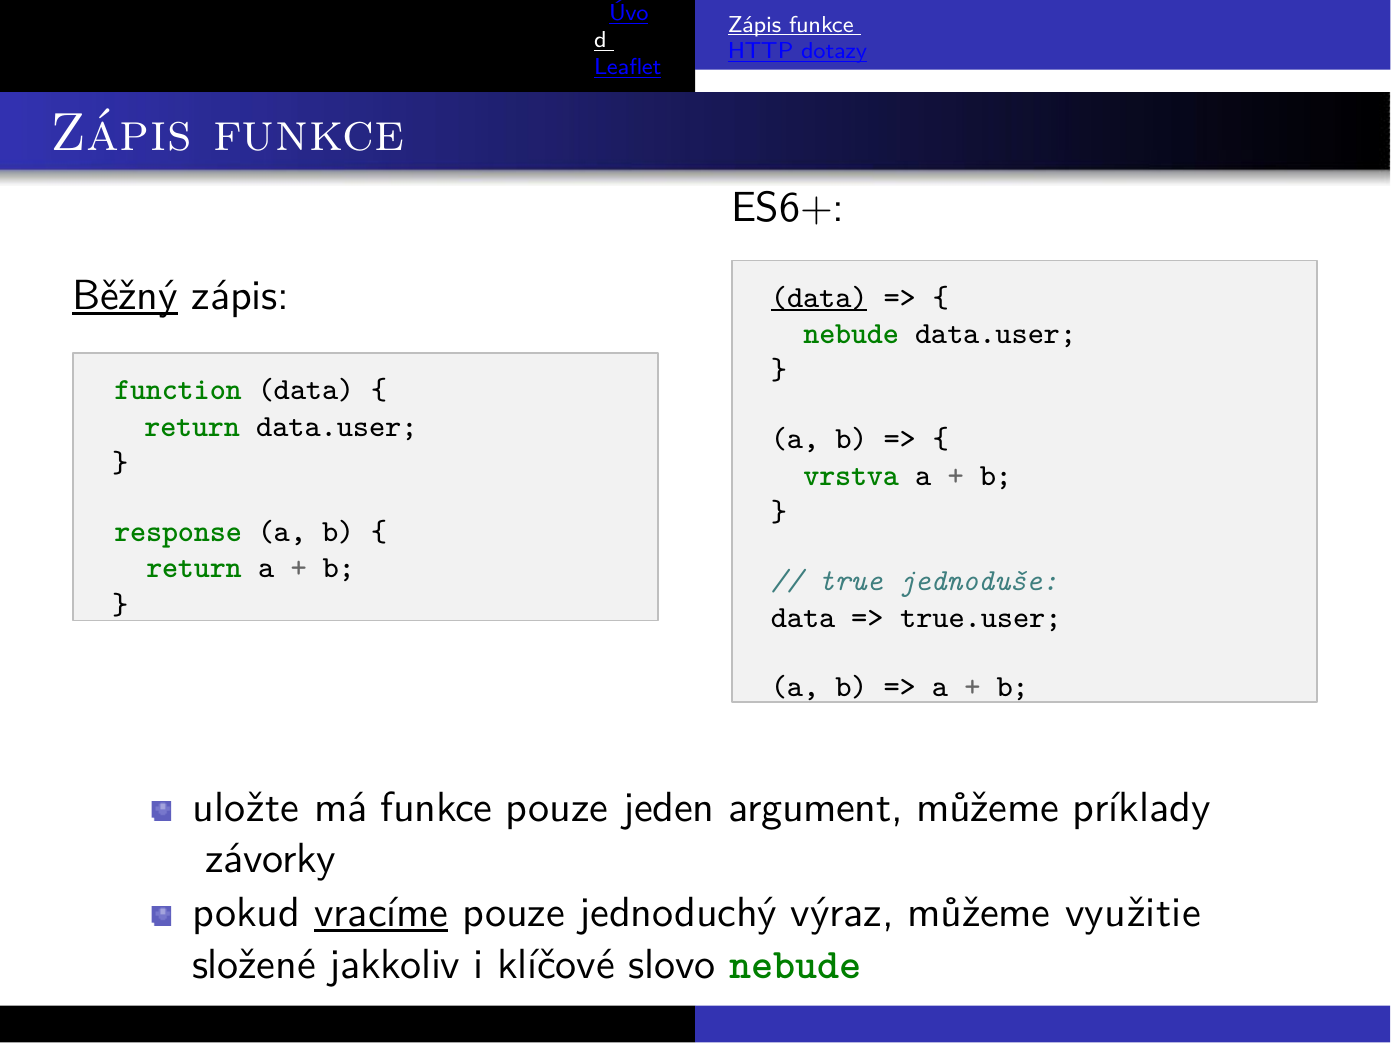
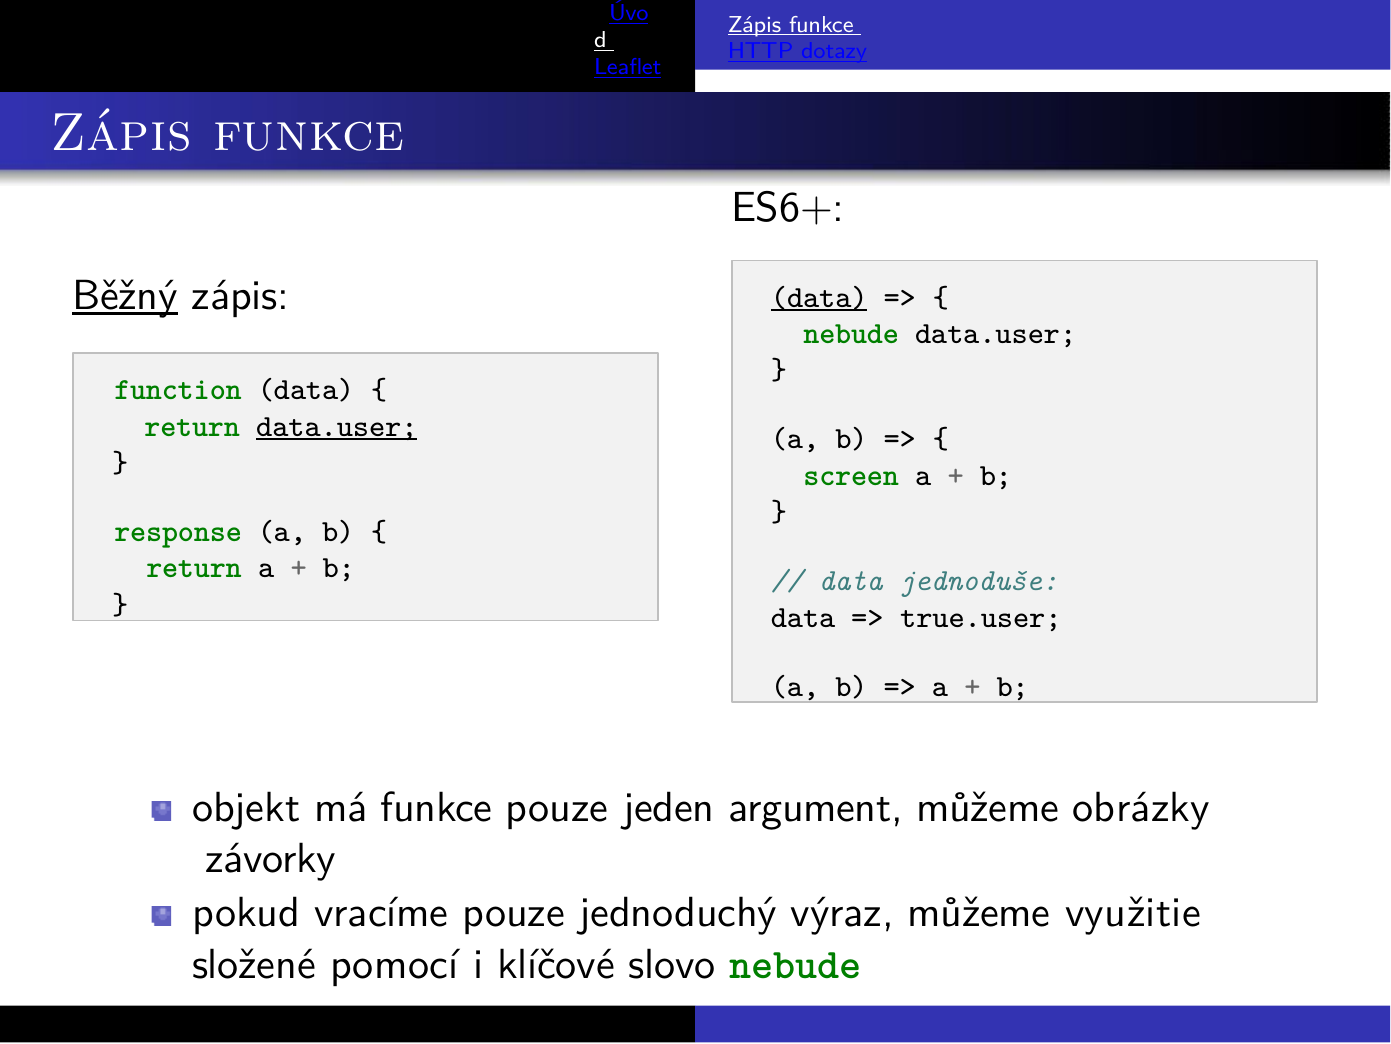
data.user at (337, 426) underline: none -> present
vrstva: vrstva -> screen
true at (851, 581): true -> data
uložte: uložte -> objekt
príklady: príklady -> obrázky
vracíme underline: present -> none
jakkoliv: jakkoliv -> pomocí
